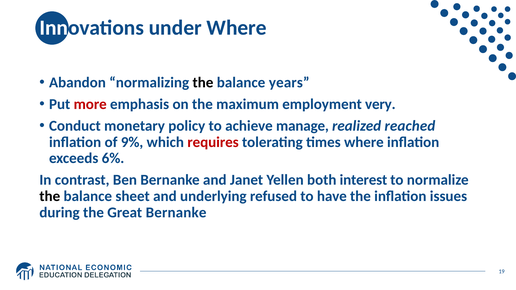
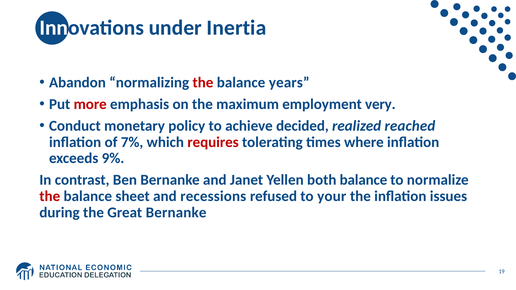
under Where: Where -> Inertia
the at (203, 83) colour: black -> red
manage: manage -> decided
9%: 9% -> 7%
6%: 6% -> 9%
both interest: interest -> balance
the at (50, 196) colour: black -> red
underlying: underlying -> recessions
have: have -> your
